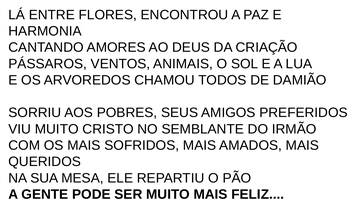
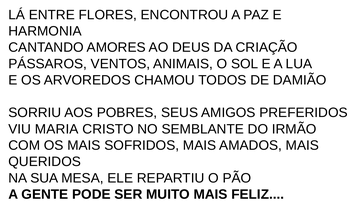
VIU MUITO: MUITO -> MARIA
